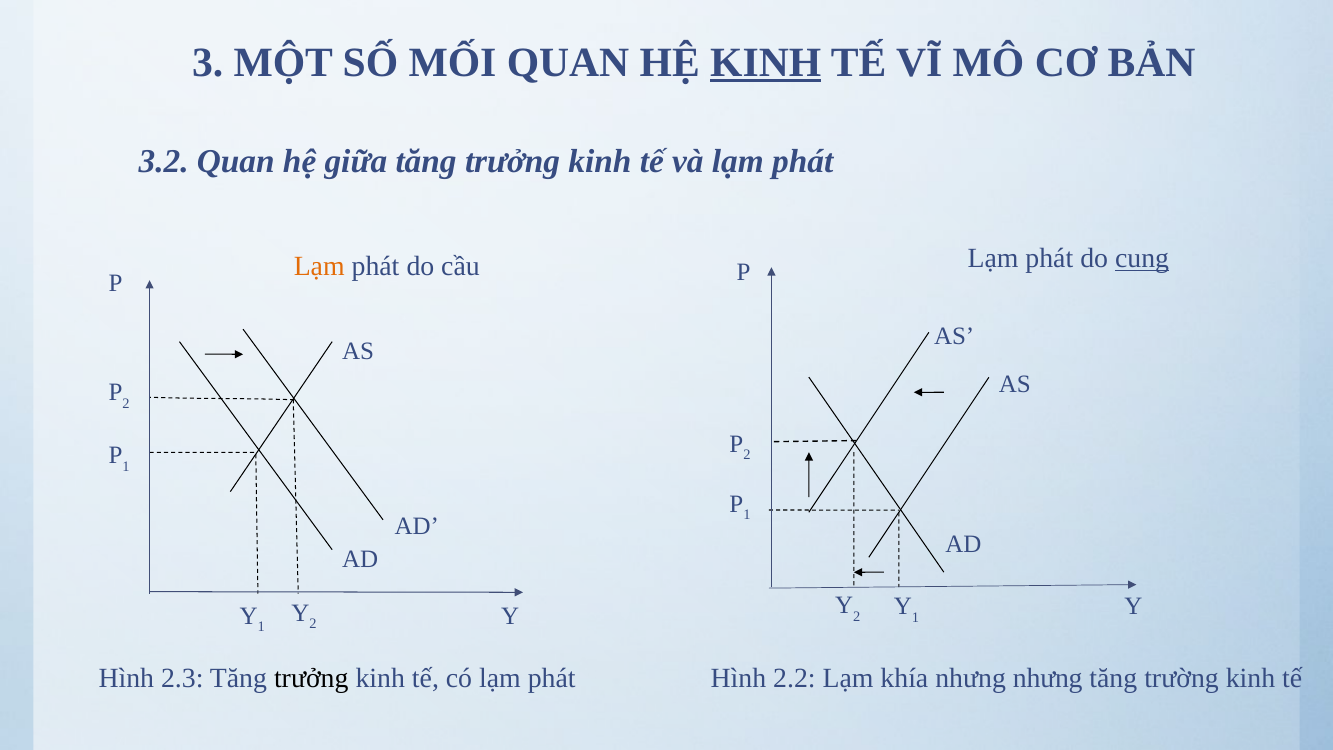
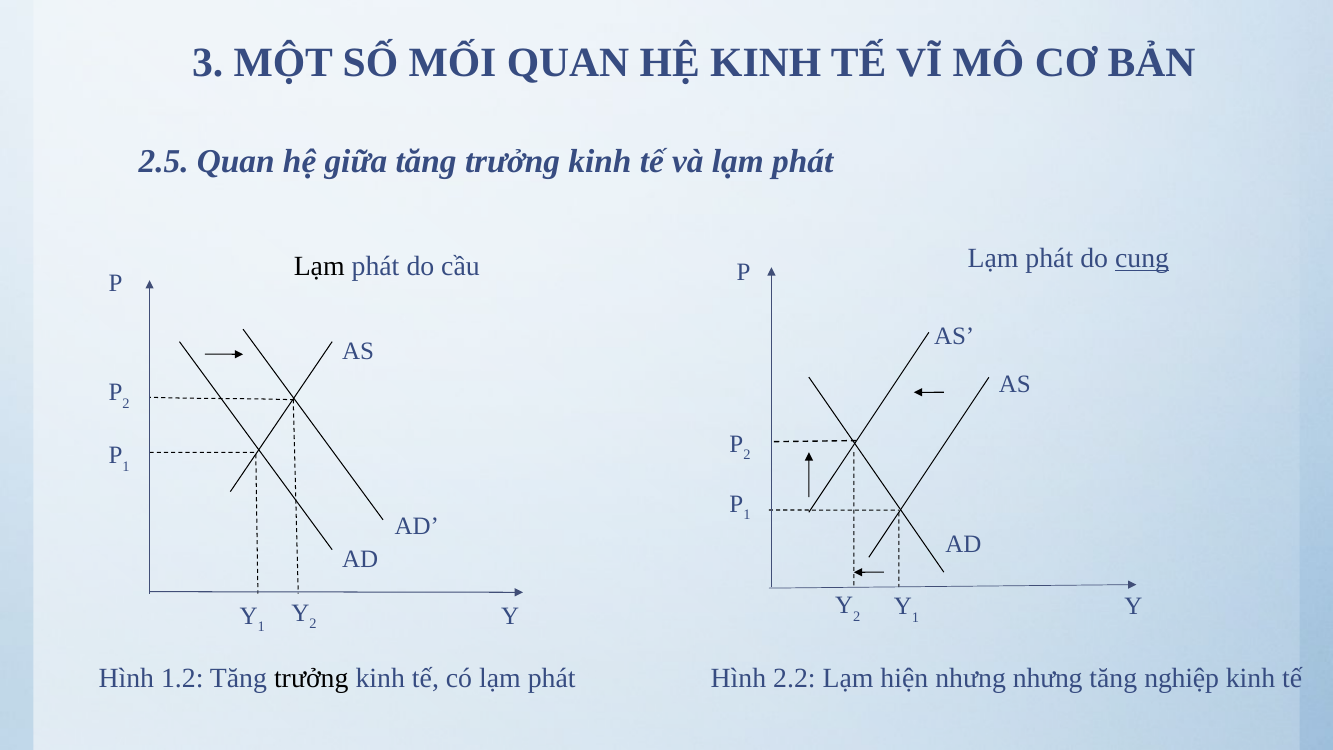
KINH at (766, 63) underline: present -> none
3.2: 3.2 -> 2.5
Lạm at (319, 266) colour: orange -> black
2.3: 2.3 -> 1.2
khía: khía -> hiện
trường: trường -> nghiệp
